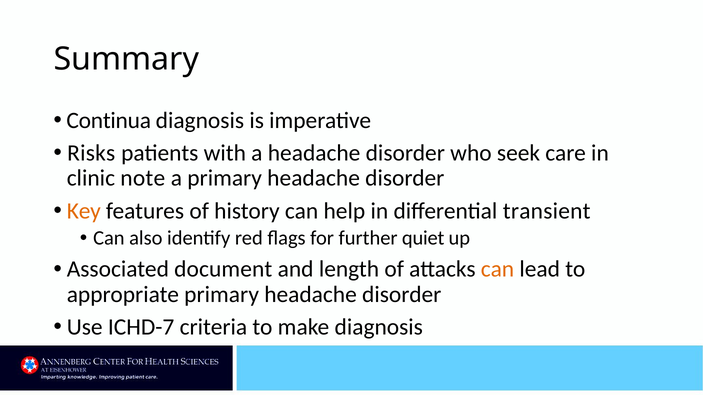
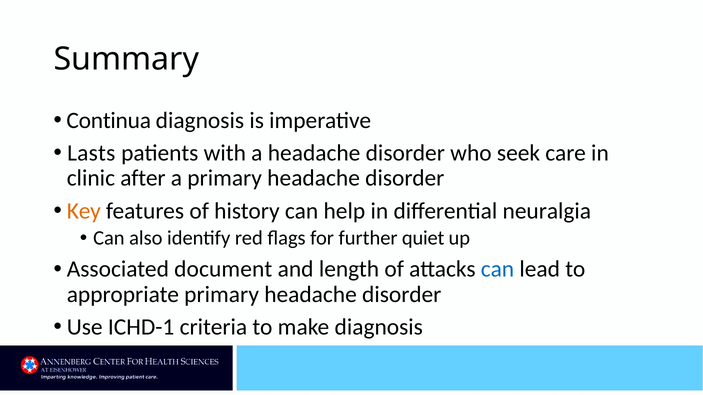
Risks: Risks -> Lasts
note: note -> after
transient: transient -> neuralgia
can at (497, 269) colour: orange -> blue
ICHD-7: ICHD-7 -> ICHD-1
